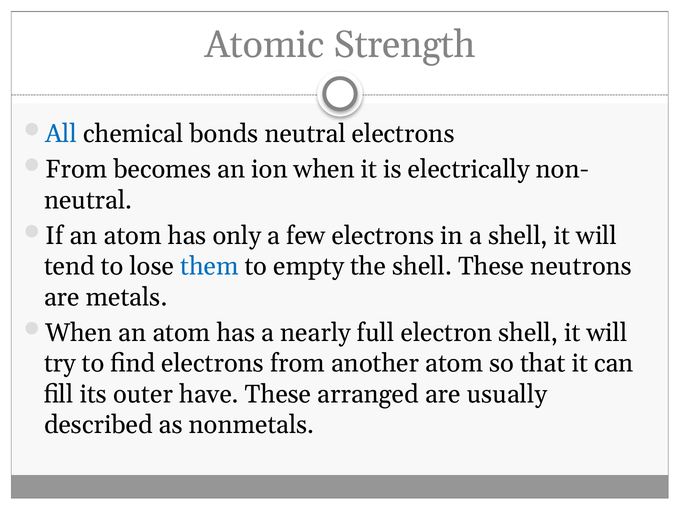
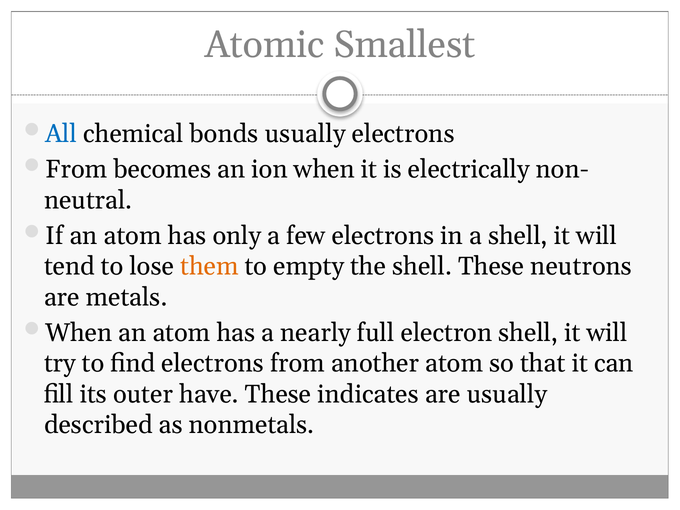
Strength: Strength -> Smallest
bonds neutral: neutral -> usually
them colour: blue -> orange
arranged: arranged -> indicates
